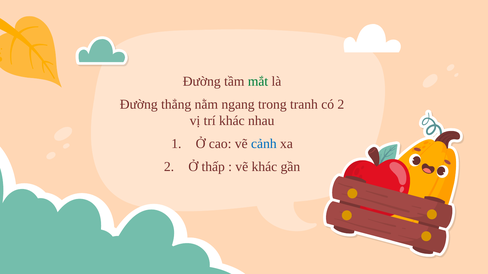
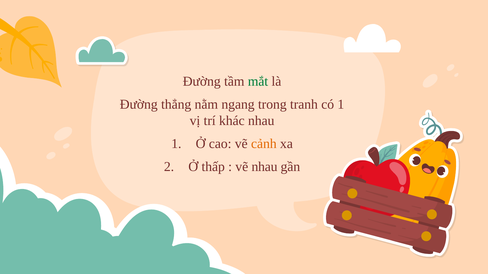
có 2: 2 -> 1
cảnh colour: blue -> orange
vẽ khác: khác -> nhau
